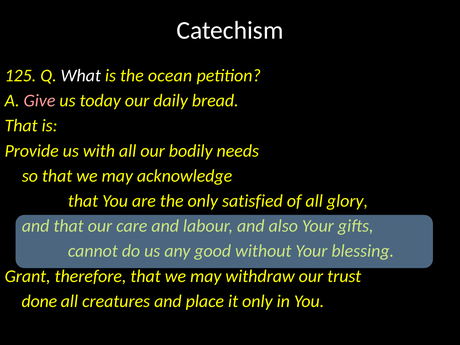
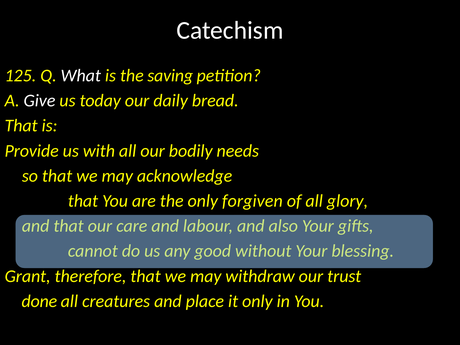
ocean: ocean -> saving
Give colour: pink -> white
satisfied: satisfied -> forgiven
